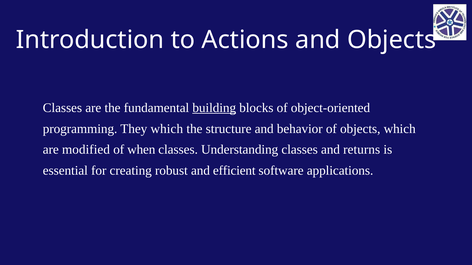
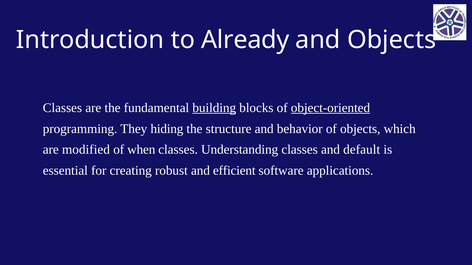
Actions: Actions -> Already
object-oriented underline: none -> present
They which: which -> hiding
returns: returns -> default
